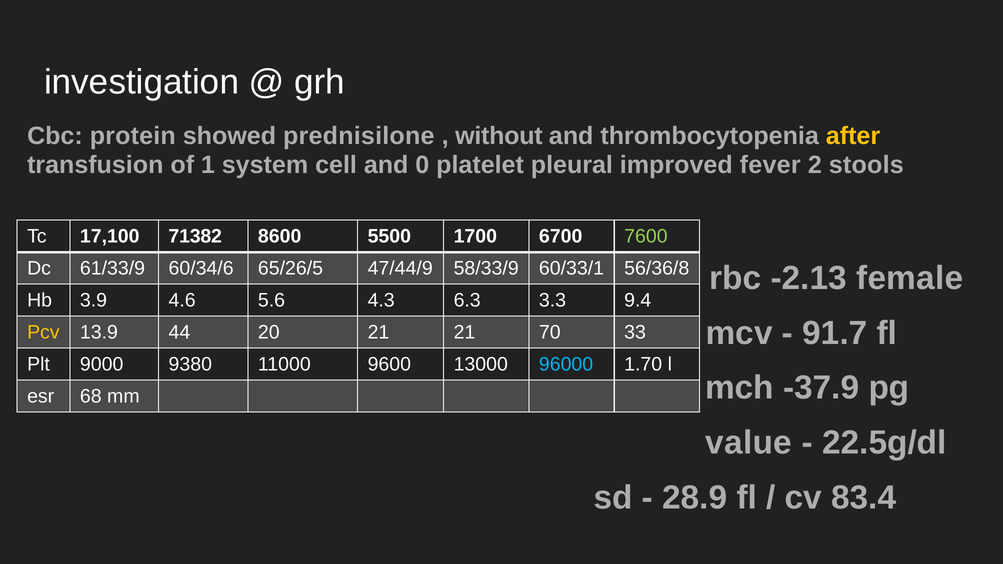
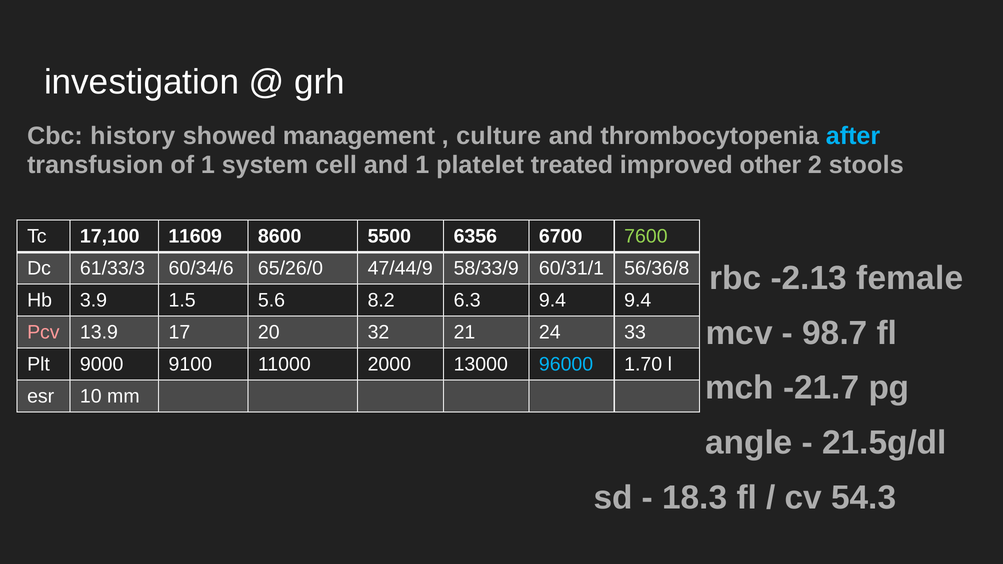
protein: protein -> history
prednisilone: prednisilone -> management
without: without -> culture
after colour: yellow -> light blue
and 0: 0 -> 1
pleural: pleural -> treated
fever: fever -> other
71382: 71382 -> 11609
1700: 1700 -> 6356
61/33/9: 61/33/9 -> 61/33/3
65/26/5: 65/26/5 -> 65/26/0
60/33/1: 60/33/1 -> 60/31/1
4.6: 4.6 -> 1.5
4.3: 4.3 -> 8.2
6.3 3.3: 3.3 -> 9.4
91.7: 91.7 -> 98.7
Pcv colour: yellow -> pink
44: 44 -> 17
20 21: 21 -> 32
70: 70 -> 24
9380: 9380 -> 9100
9600: 9600 -> 2000
-37.9: -37.9 -> -21.7
68: 68 -> 10
value: value -> angle
22.5g/dl: 22.5g/dl -> 21.5g/dl
28.9: 28.9 -> 18.3
83.4: 83.4 -> 54.3
